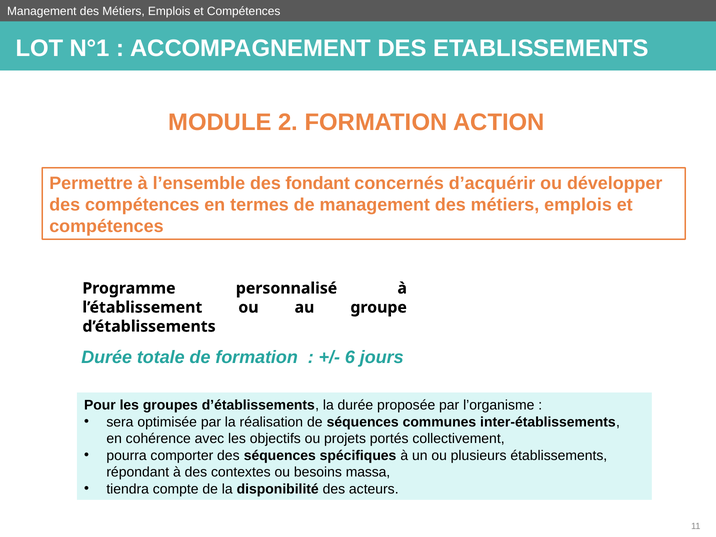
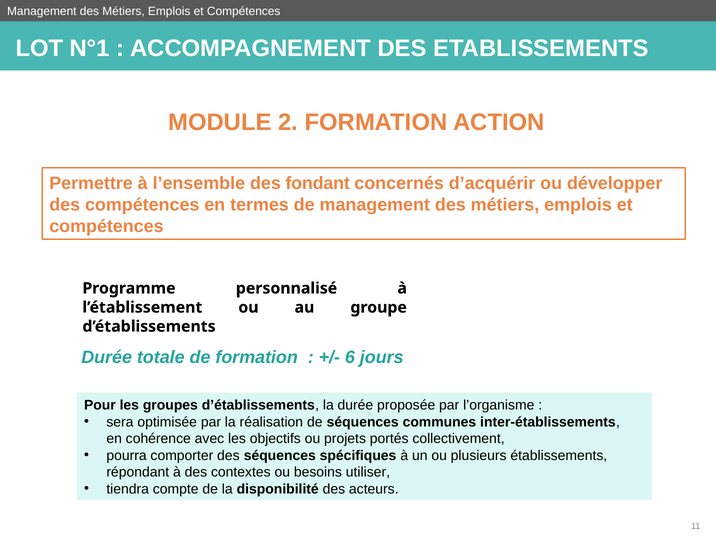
massa: massa -> utiliser
